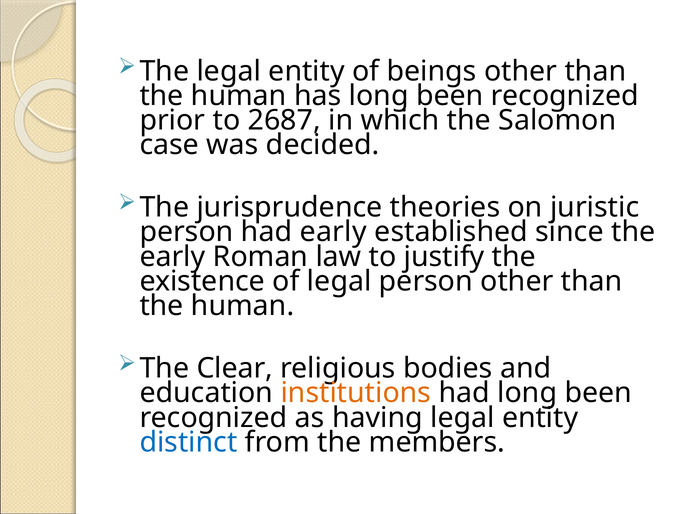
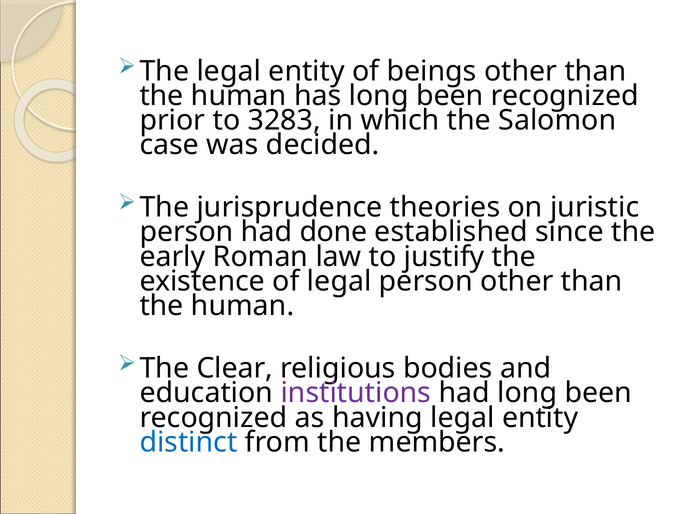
2687: 2687 -> 3283
had early: early -> done
institutions colour: orange -> purple
